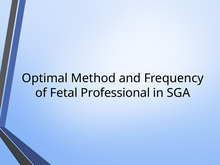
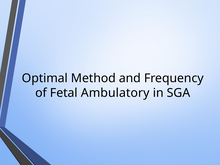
Professional: Professional -> Ambulatory
